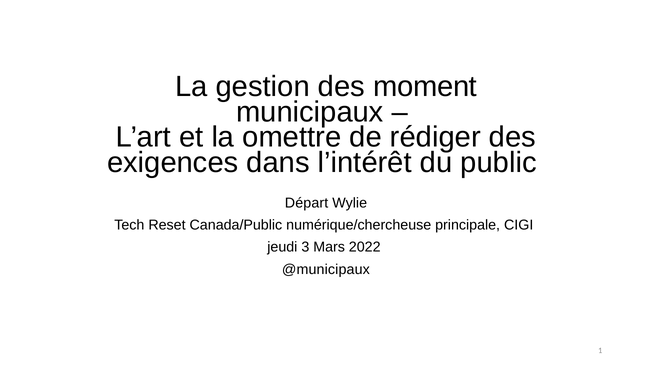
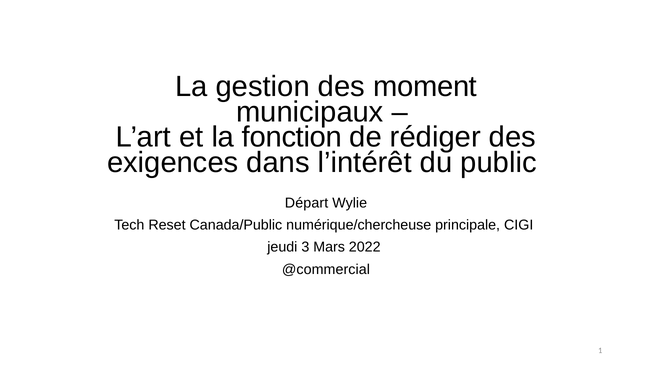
omettre: omettre -> fonction
@municipaux: @municipaux -> @commercial
